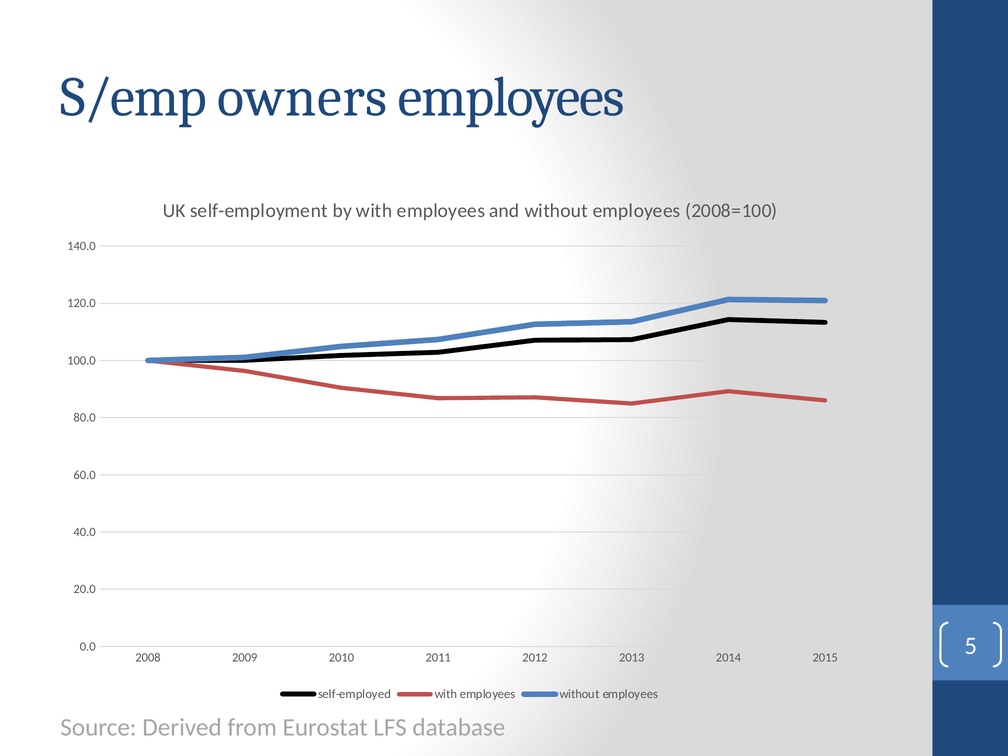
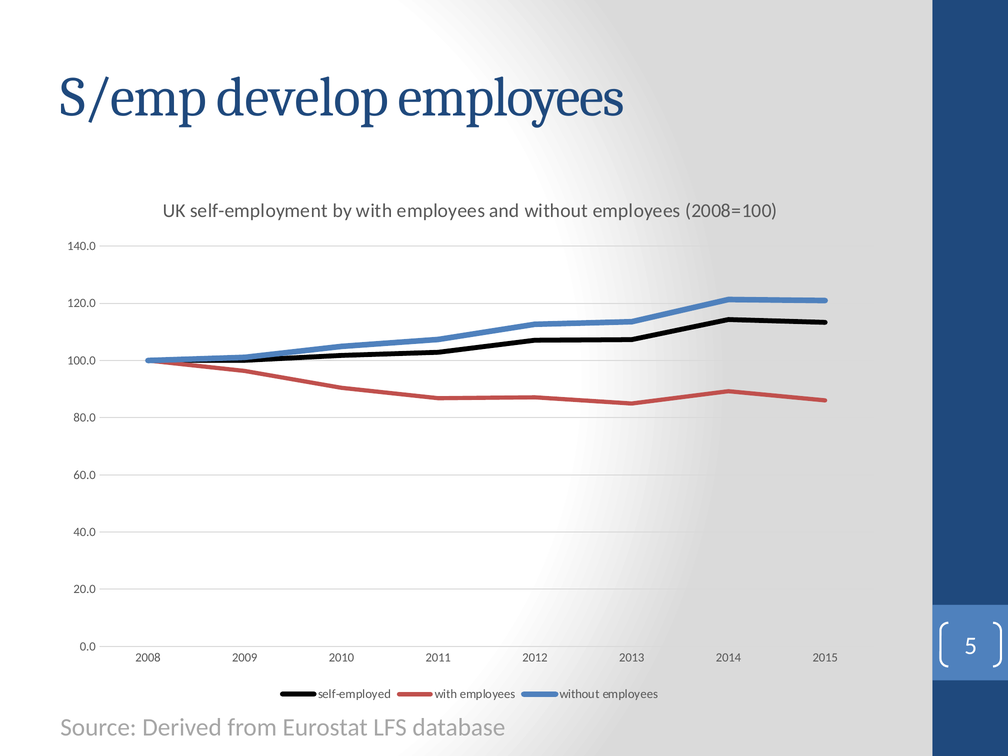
owners: owners -> develop
